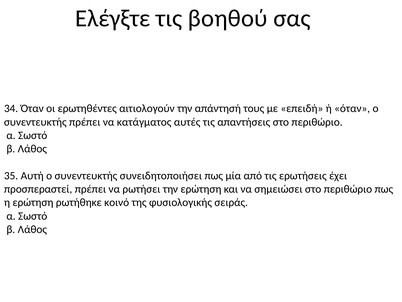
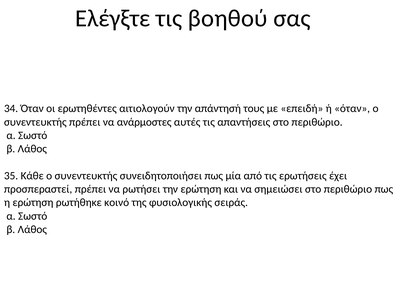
κατάγματος: κατάγματος -> ανάρμοστες
Αυτή: Αυτή -> Κάθε
